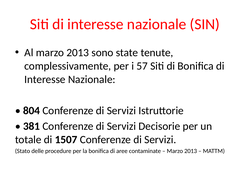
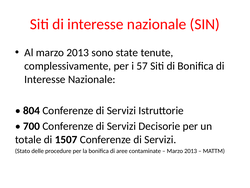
381: 381 -> 700
